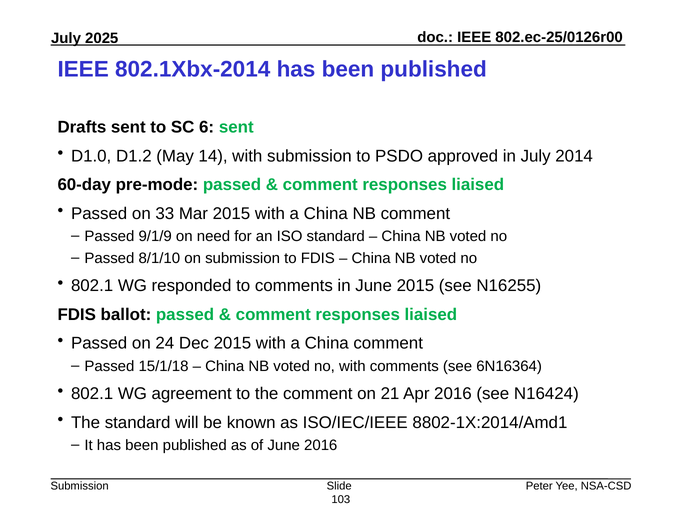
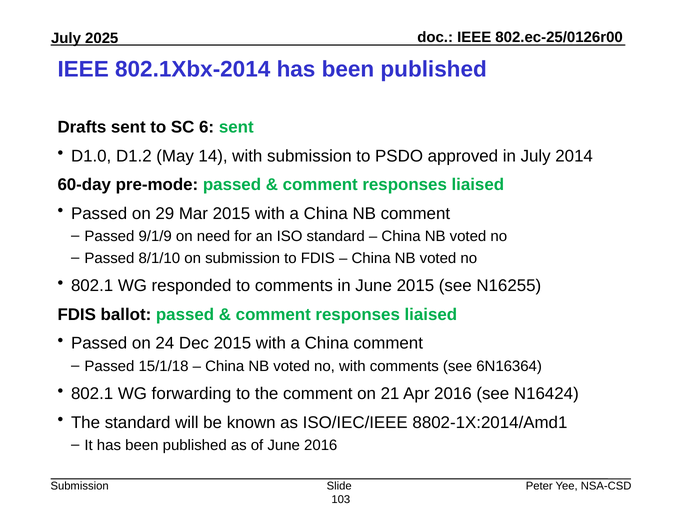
33: 33 -> 29
agreement: agreement -> forwarding
